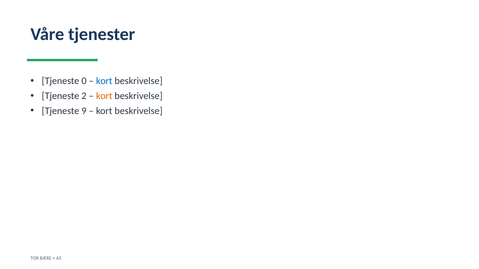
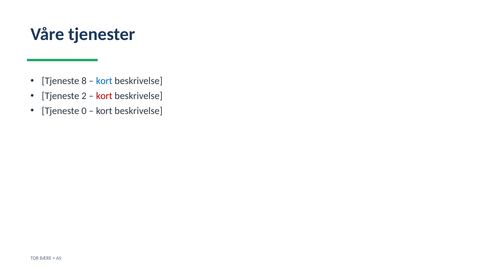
0: 0 -> 8
kort at (104, 96) colour: orange -> red
9: 9 -> 0
